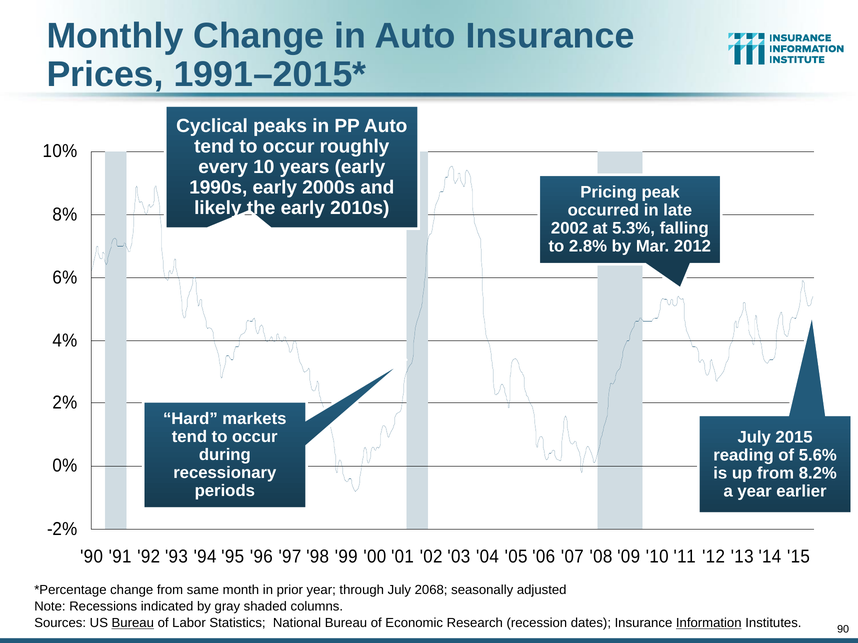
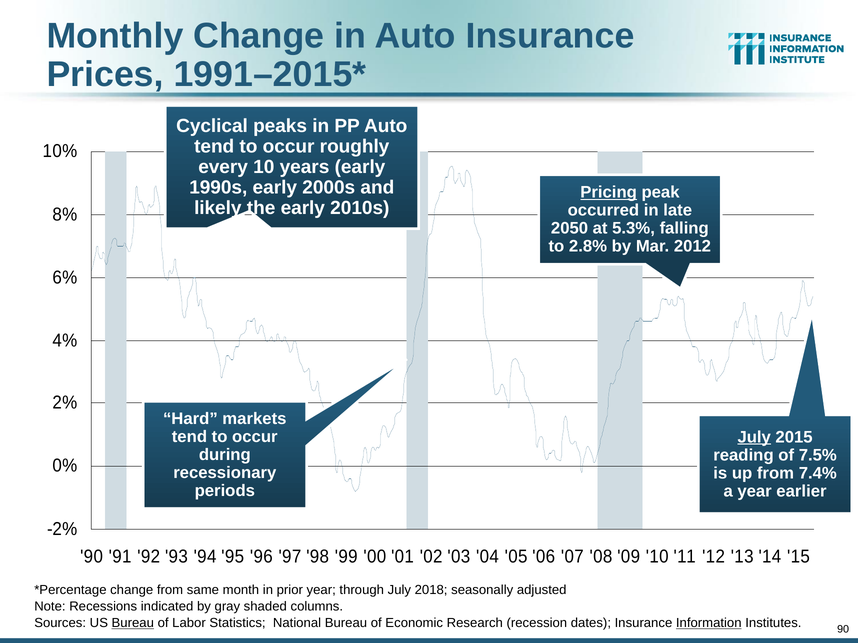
Pricing underline: none -> present
2002: 2002 -> 2050
July at (754, 437) underline: none -> present
5.6%: 5.6% -> 7.5%
8.2%: 8.2% -> 7.4%
2068: 2068 -> 2018
